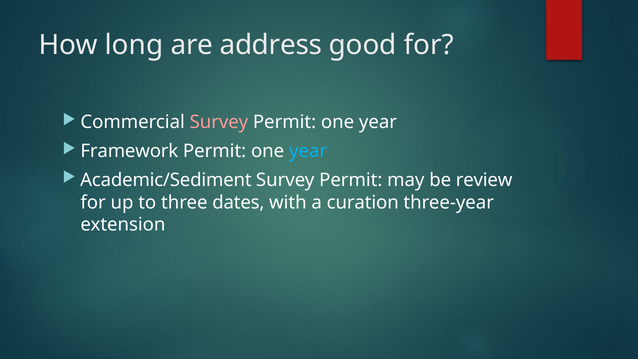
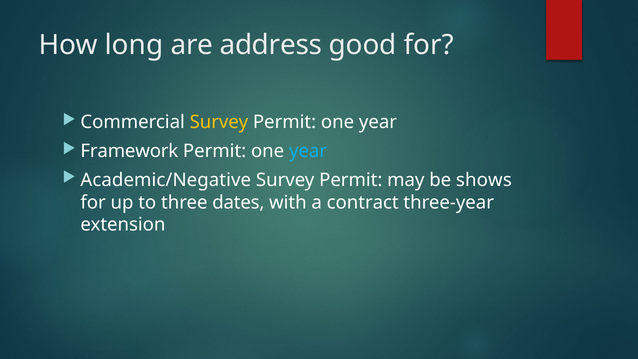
Survey at (219, 122) colour: pink -> yellow
Academic/Sediment: Academic/Sediment -> Academic/Negative
review: review -> shows
curation: curation -> contract
